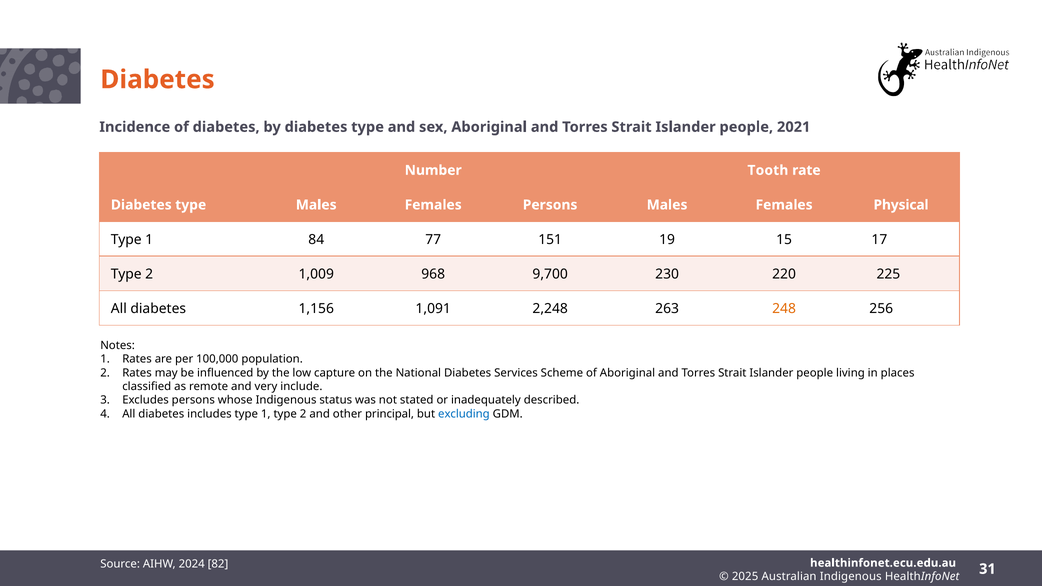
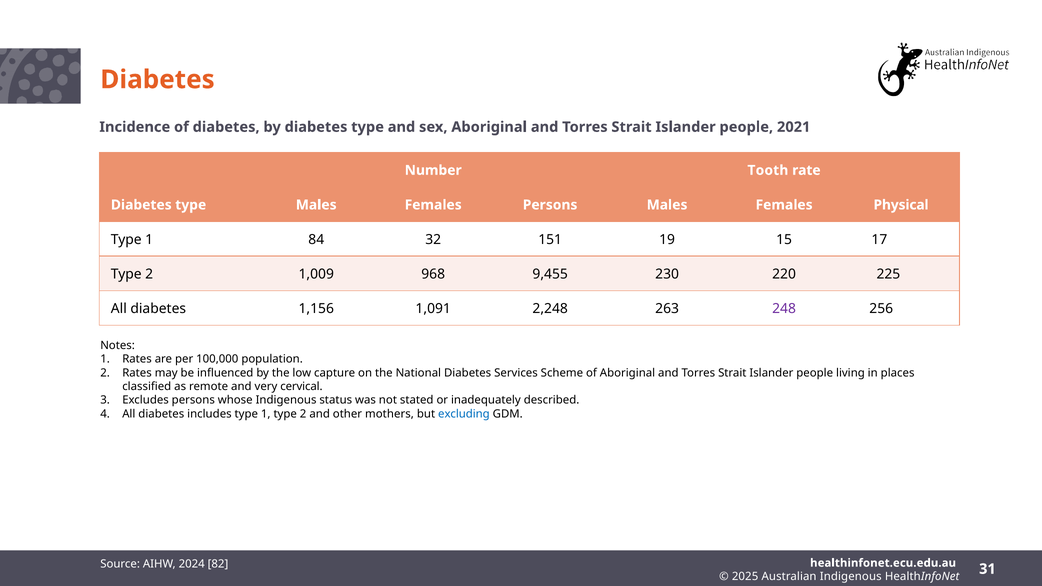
77: 77 -> 32
9,700: 9,700 -> 9,455
248 colour: orange -> purple
include: include -> cervical
principal: principal -> mothers
